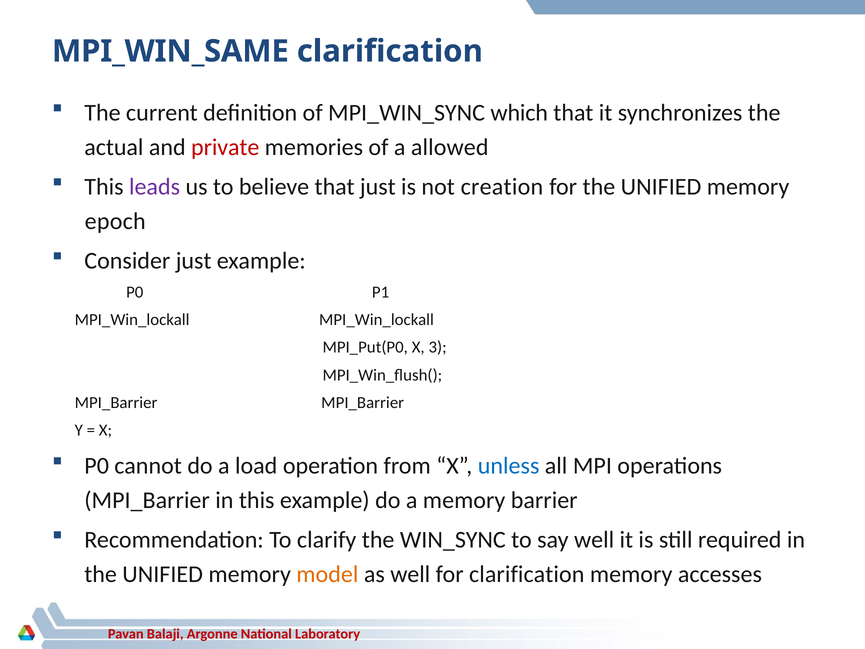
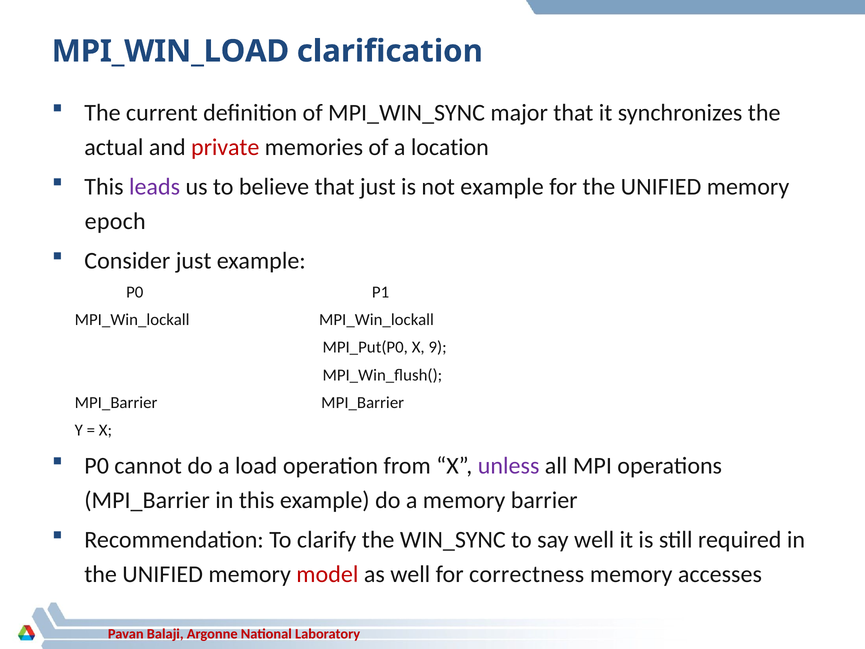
MPI_WIN_SAME: MPI_WIN_SAME -> MPI_WIN_LOAD
which: which -> major
allowed: allowed -> location
not creation: creation -> example
3: 3 -> 9
unless colour: blue -> purple
model colour: orange -> red
for clarification: clarification -> correctness
